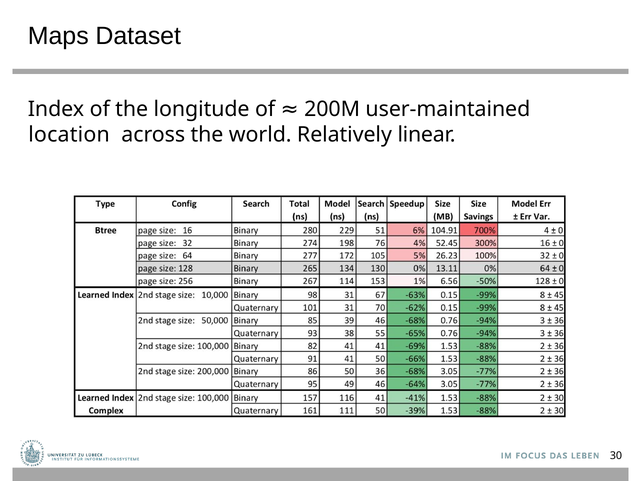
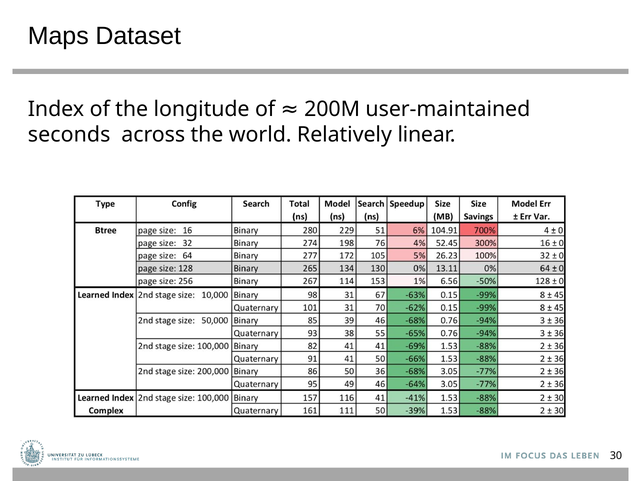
location: location -> seconds
